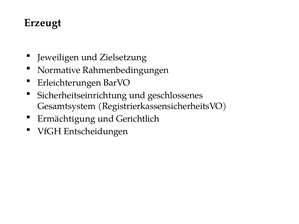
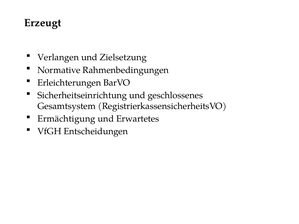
Jeweiligen: Jeweiligen -> Verlangen
Gerichtlich: Gerichtlich -> Erwartetes
